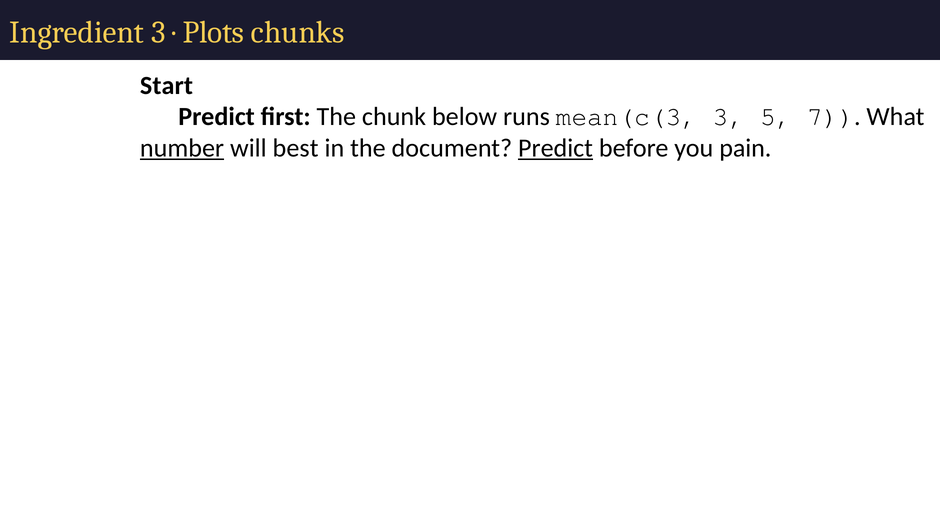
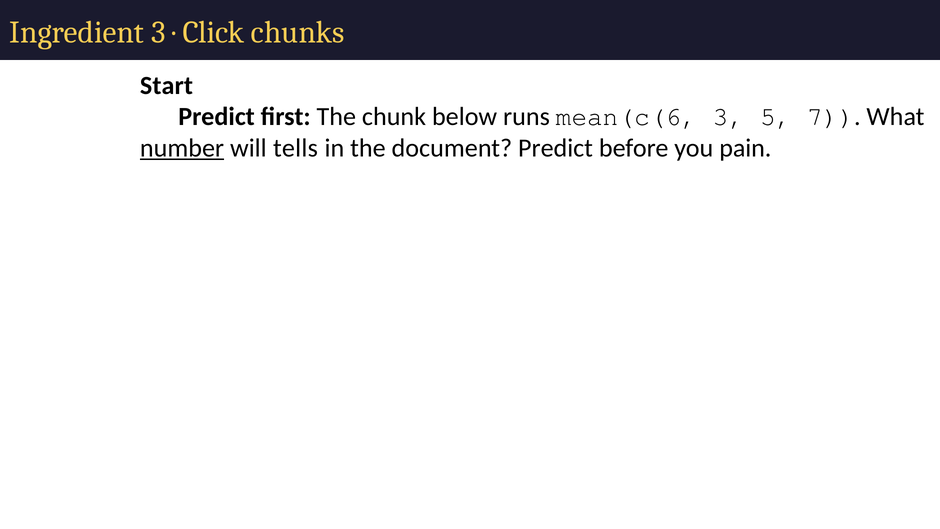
Plots: Plots -> Click
mean(c(3: mean(c(3 -> mean(c(6
best: best -> tells
Predict underline: present -> none
